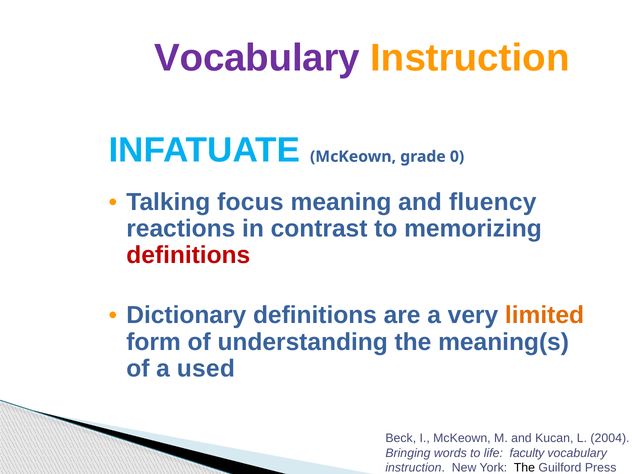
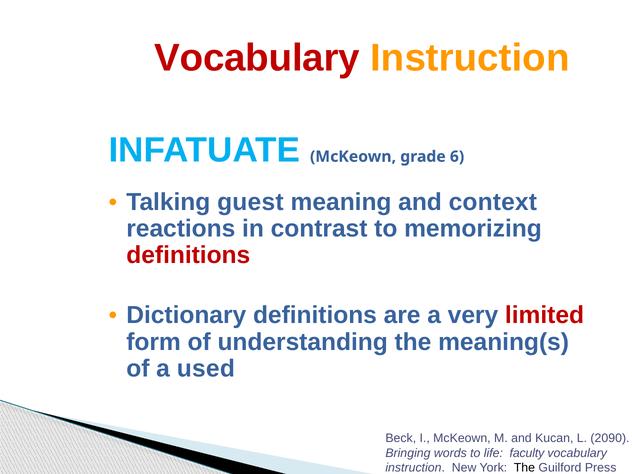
Vocabulary at (257, 58) colour: purple -> red
0: 0 -> 6
focus: focus -> guest
fluency: fluency -> context
limited colour: orange -> red
2004: 2004 -> 2090
